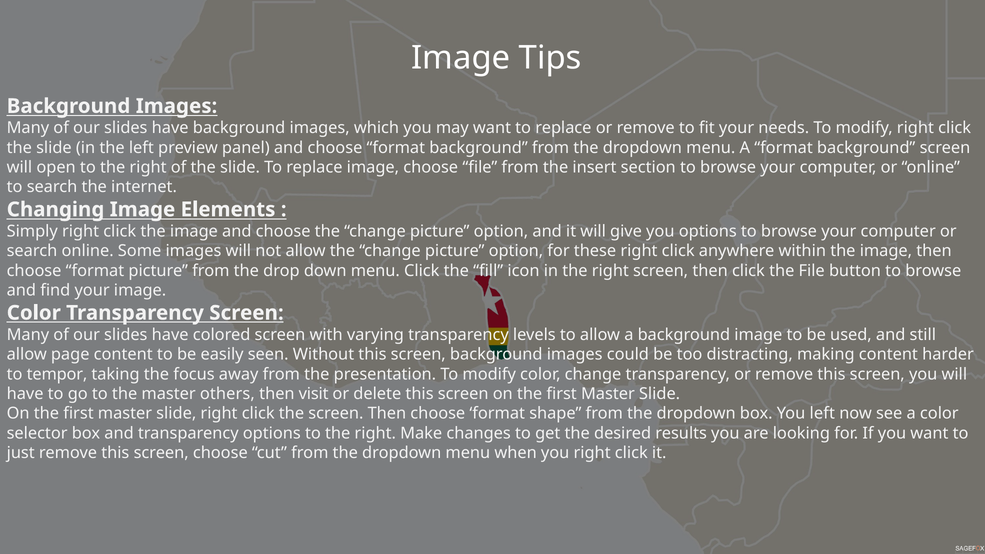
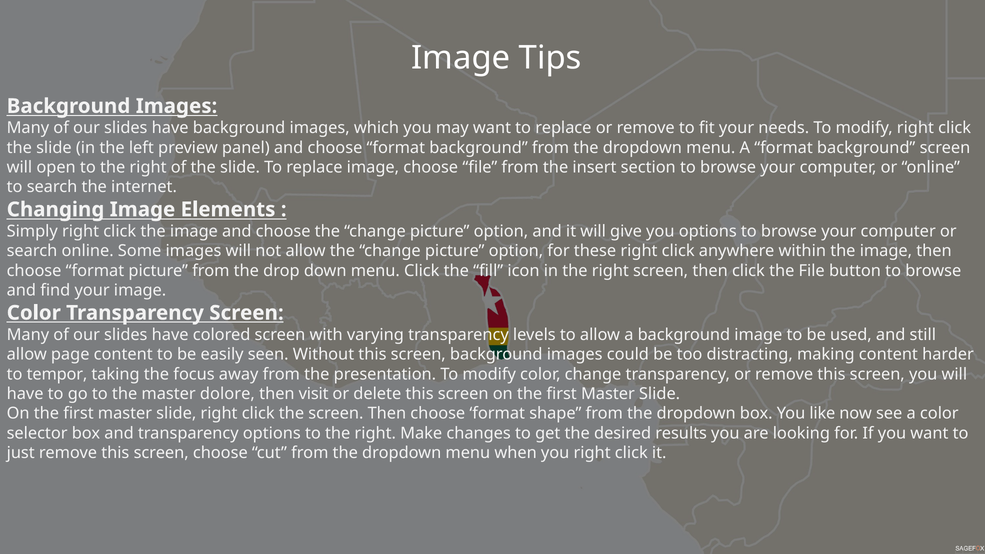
others: others -> dolore
You left: left -> like
